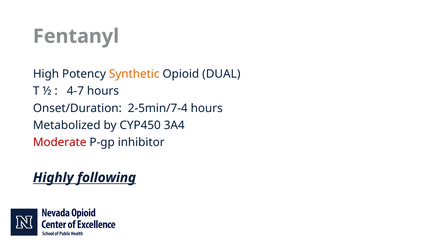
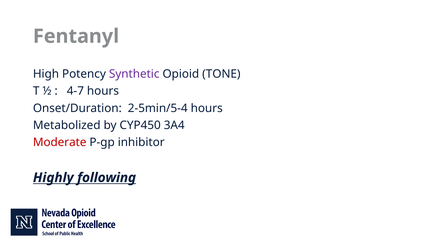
Synthetic colour: orange -> purple
DUAL: DUAL -> TONE
2-5min/7-4: 2-5min/7-4 -> 2-5min/5-4
